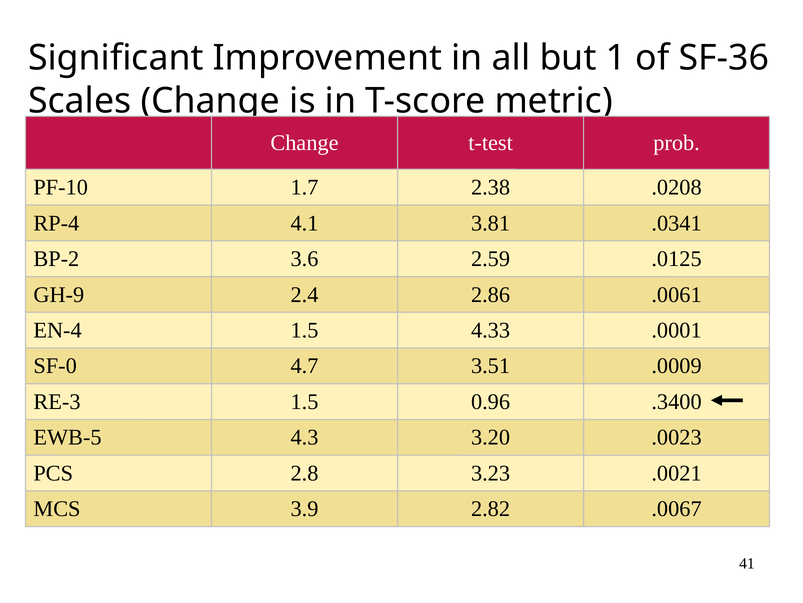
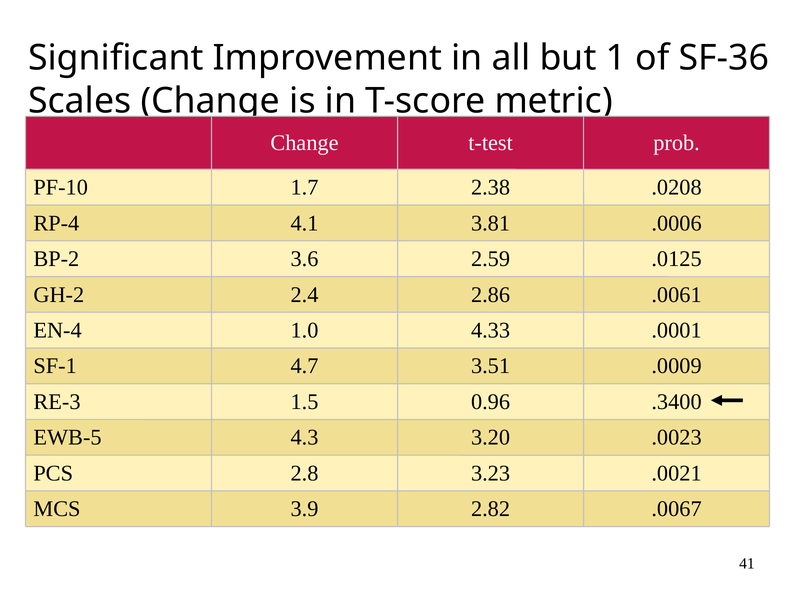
.0341: .0341 -> .0006
GH-9: GH-9 -> GH-2
EN-4 1.5: 1.5 -> 1.0
SF-0: SF-0 -> SF-1
